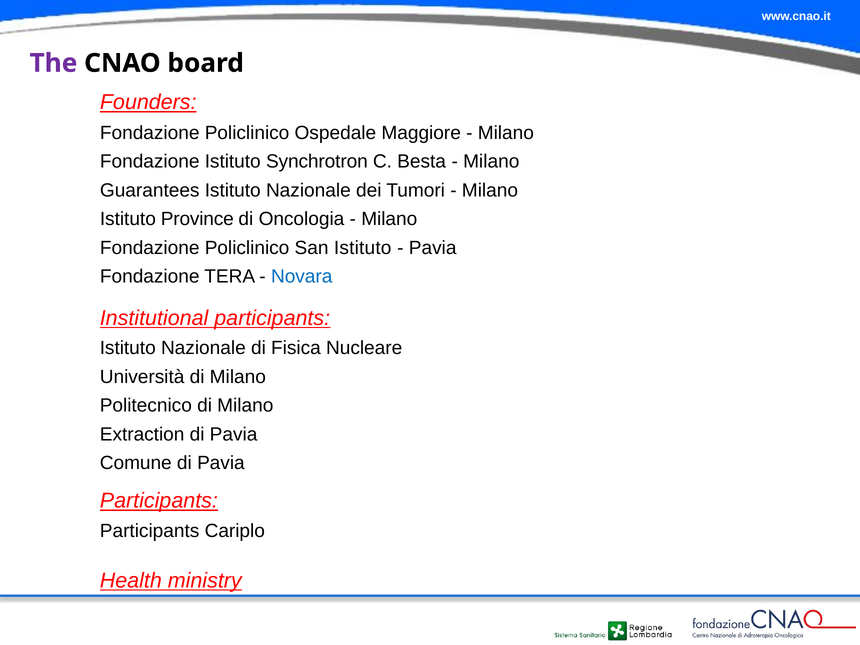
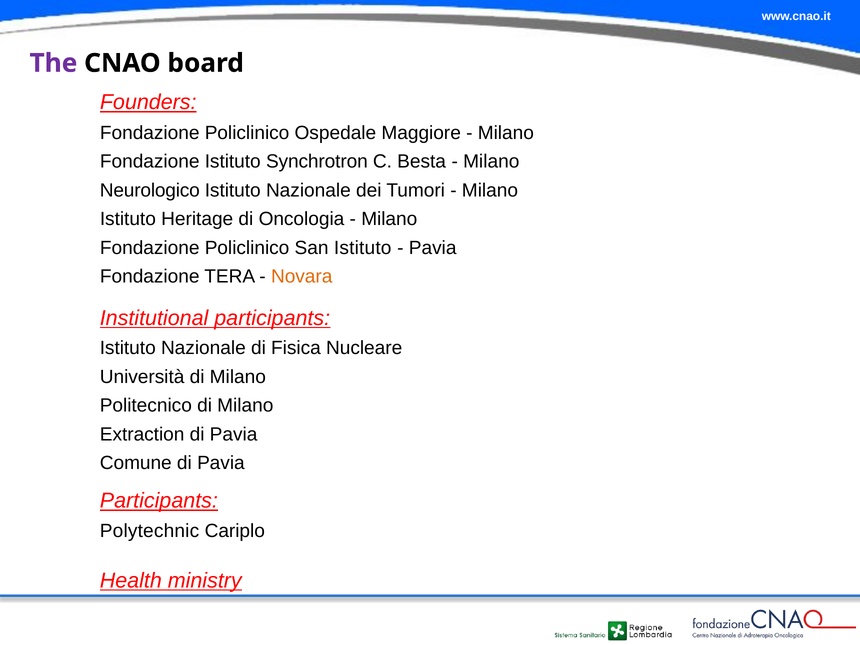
Guarantees: Guarantees -> Neurologico
Province: Province -> Heritage
Novara colour: blue -> orange
Participants at (150, 531): Participants -> Polytechnic
